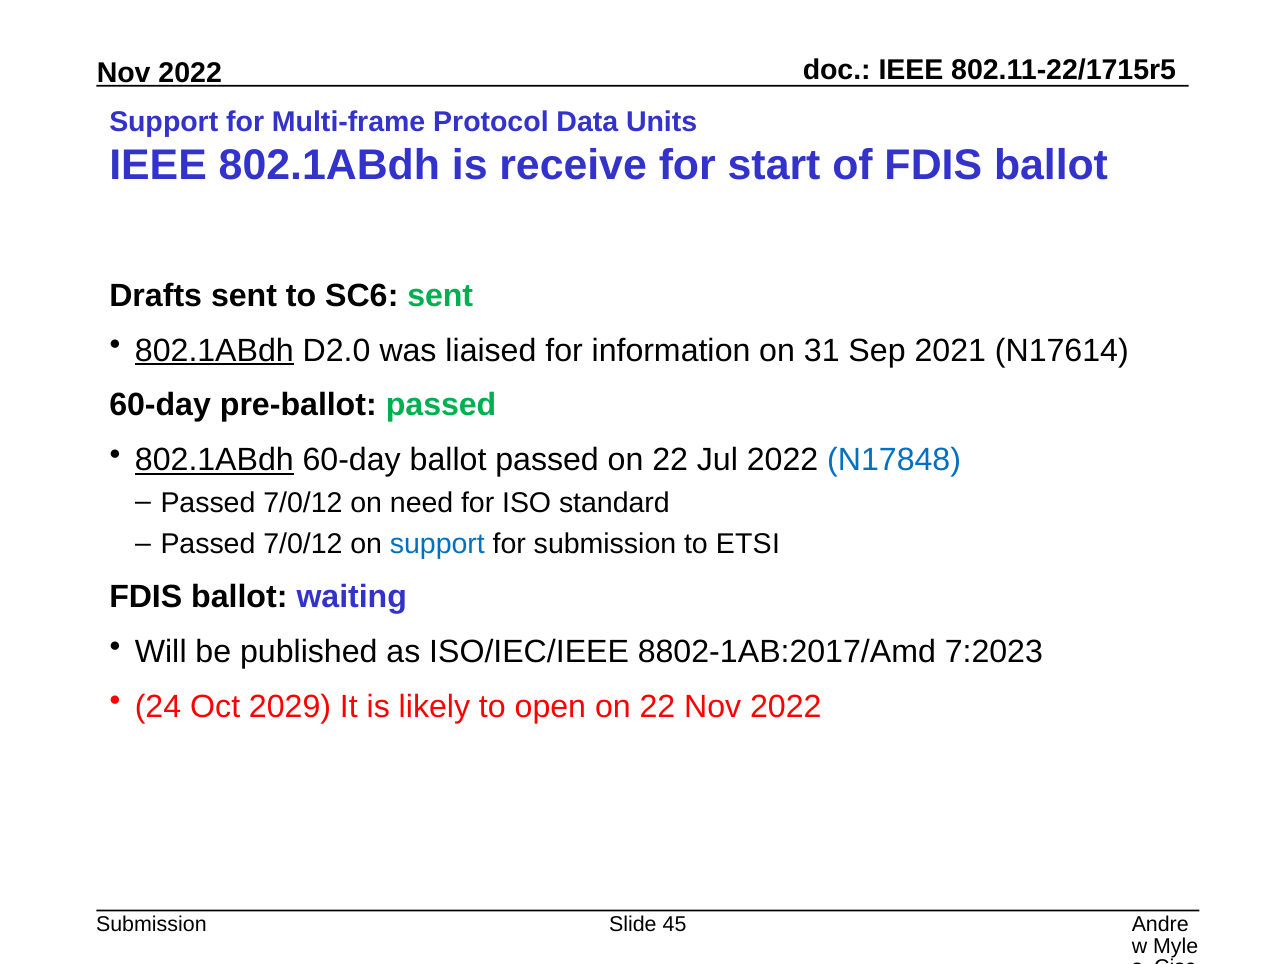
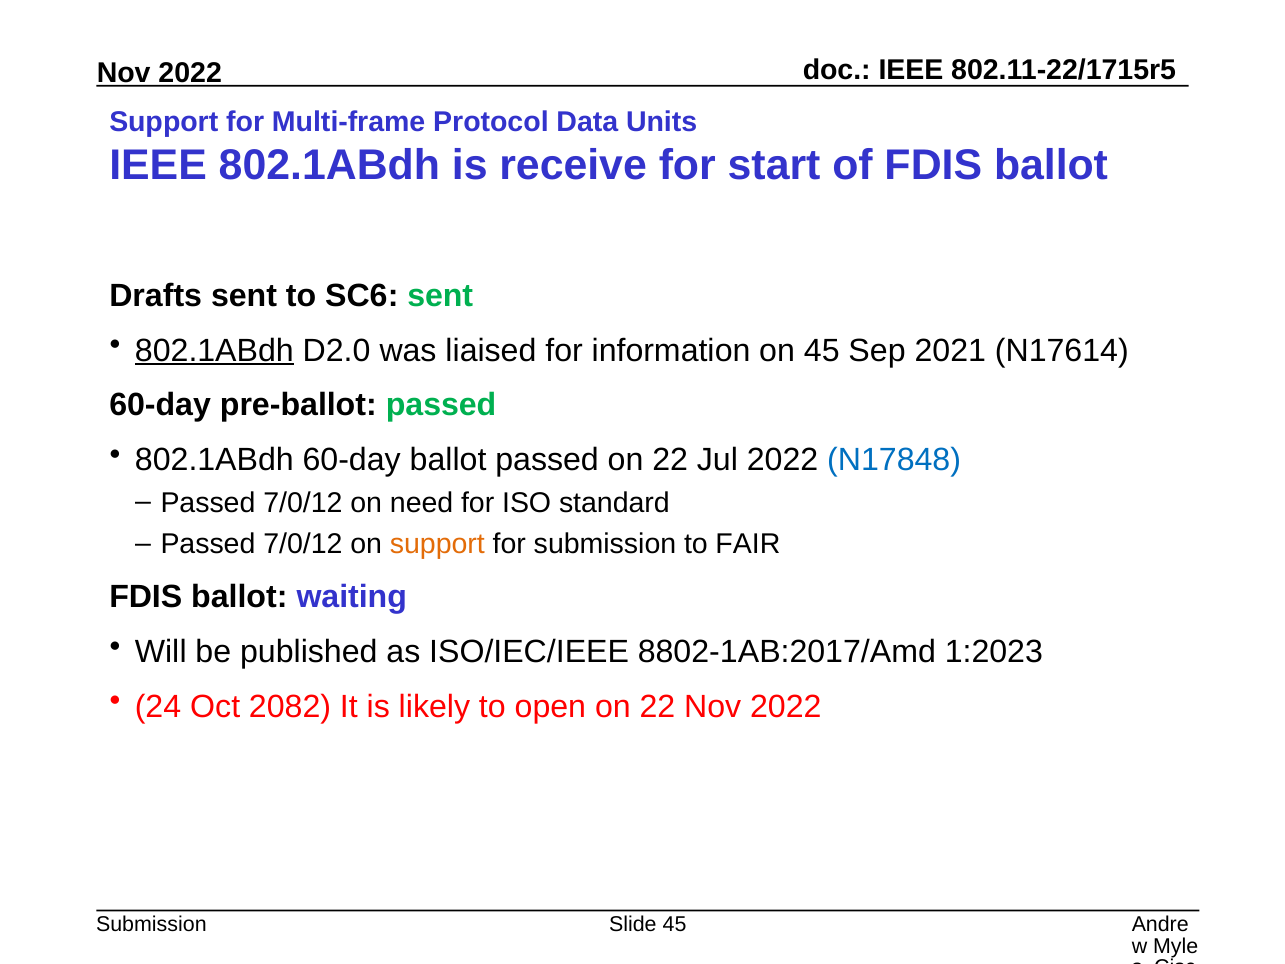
on 31: 31 -> 45
802.1ABdh at (214, 460) underline: present -> none
support at (437, 544) colour: blue -> orange
ETSI: ETSI -> FAIR
7:2023: 7:2023 -> 1:2023
2029: 2029 -> 2082
